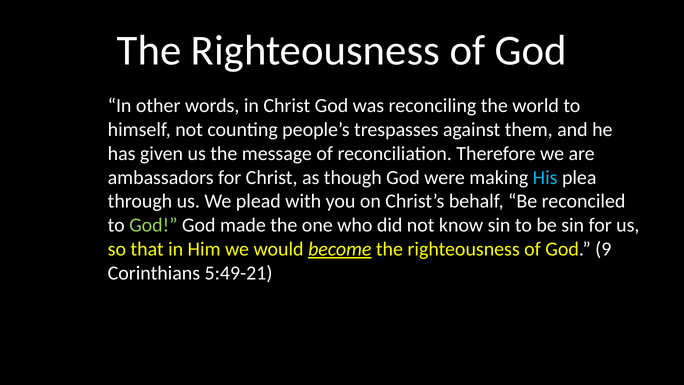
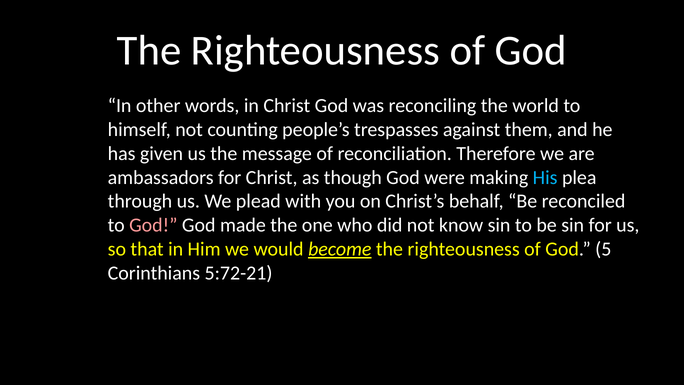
God at (153, 225) colour: light green -> pink
9: 9 -> 5
5:49-21: 5:49-21 -> 5:72-21
